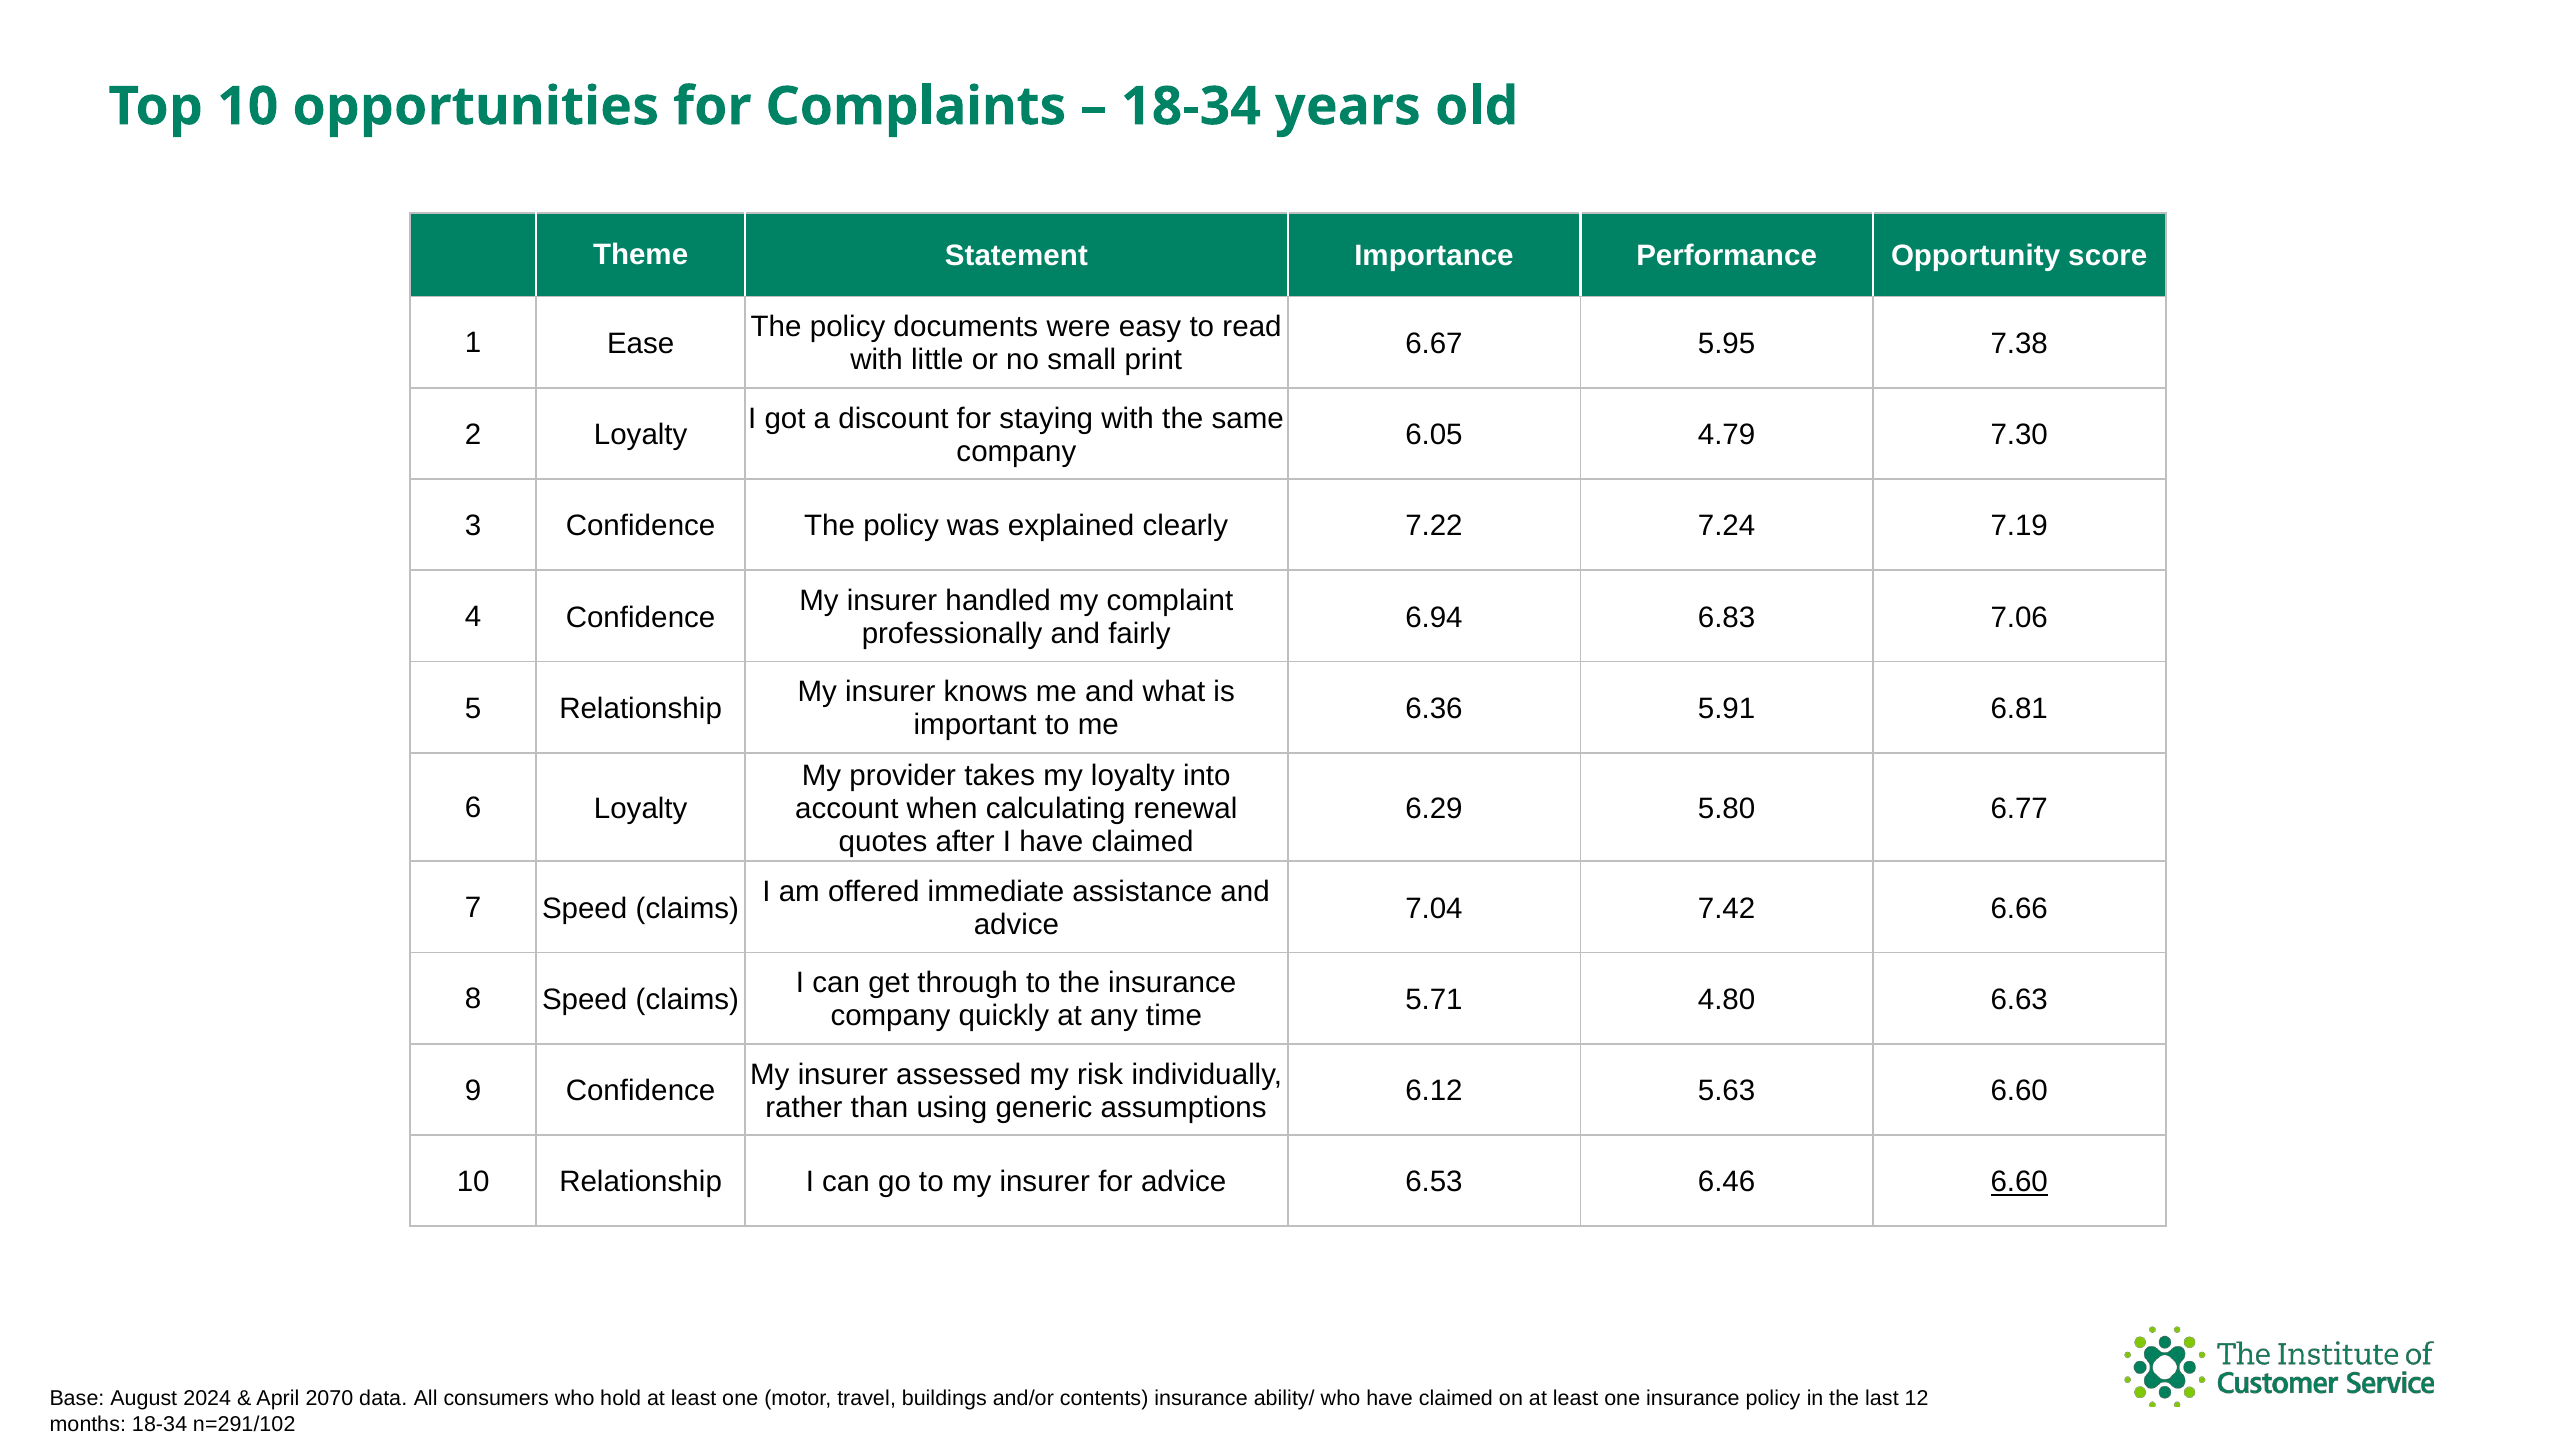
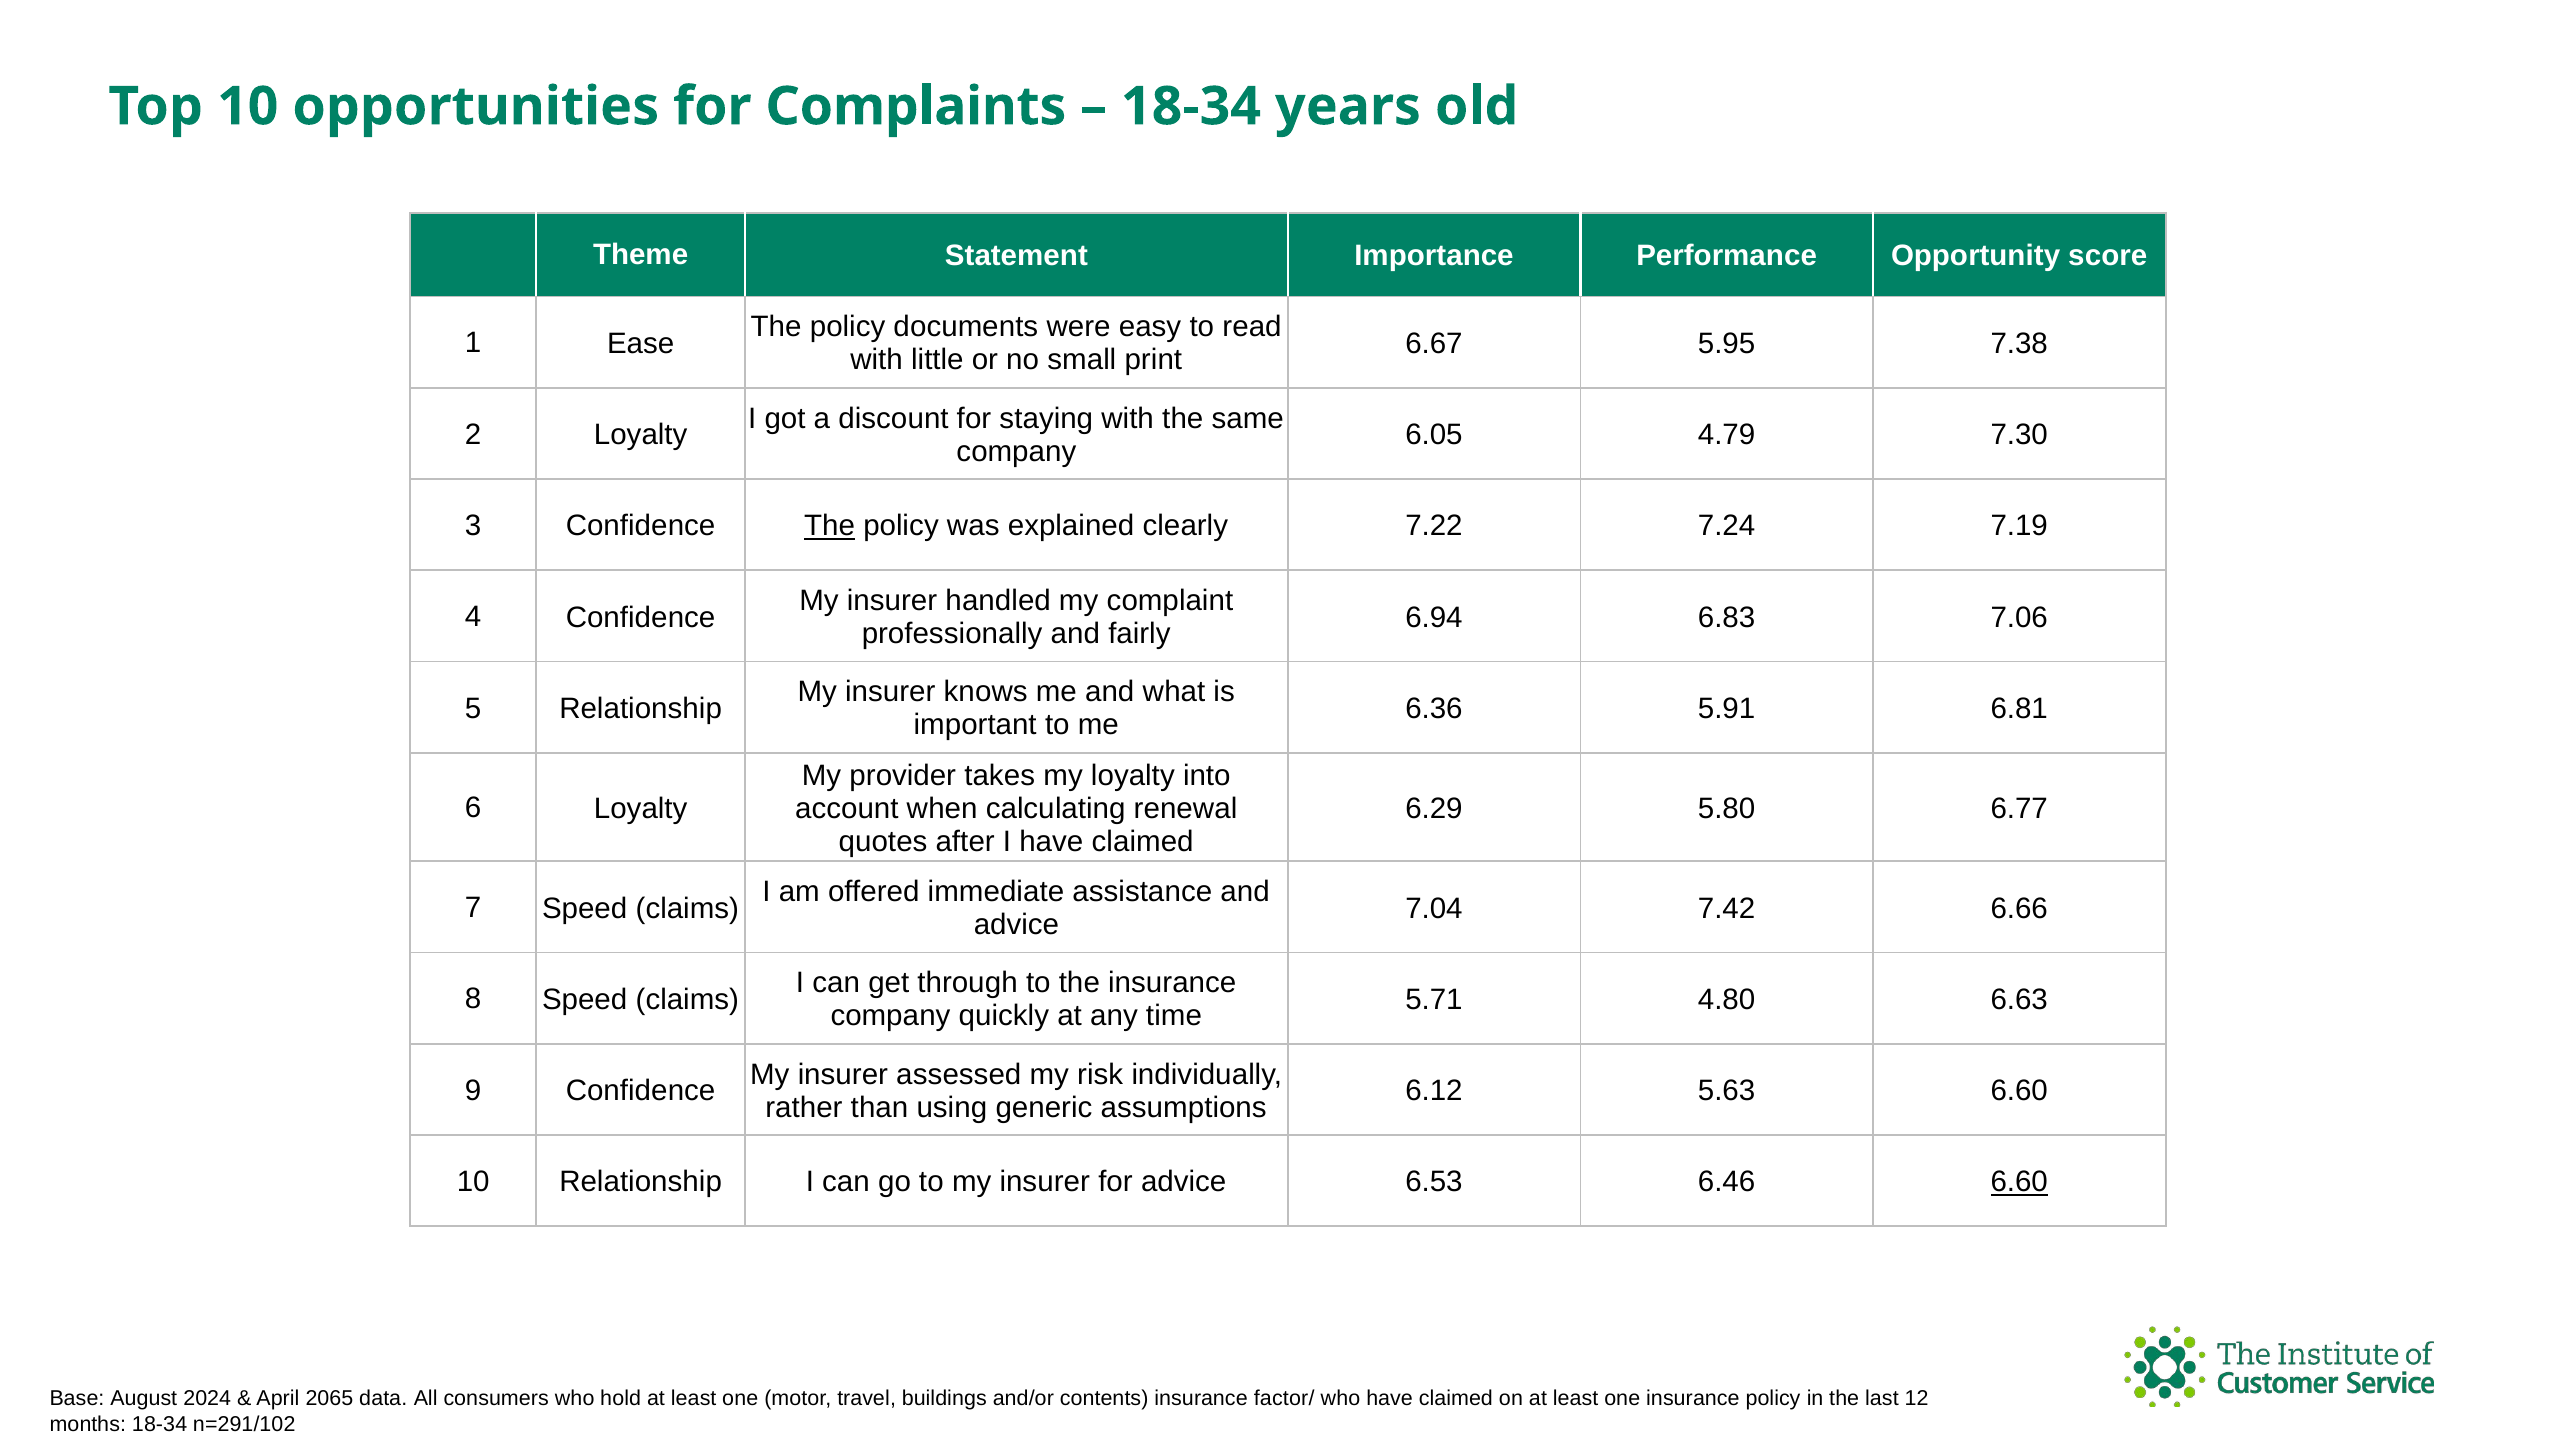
The at (830, 526) underline: none -> present
2070: 2070 -> 2065
ability/: ability/ -> factor/
